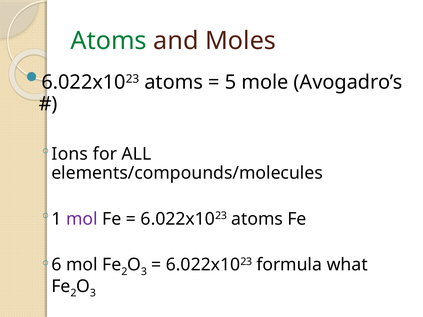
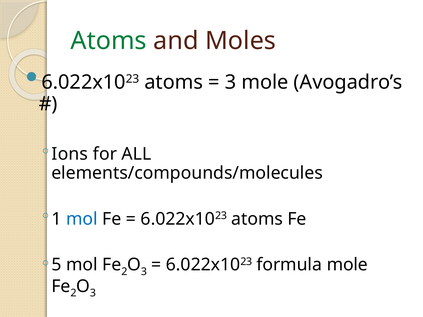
5 at (230, 82): 5 -> 3
mol at (82, 219) colour: purple -> blue
6: 6 -> 5
formula what: what -> mole
